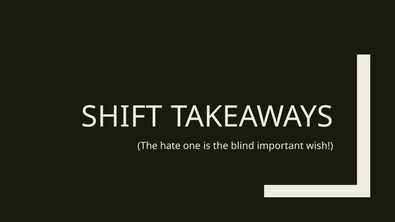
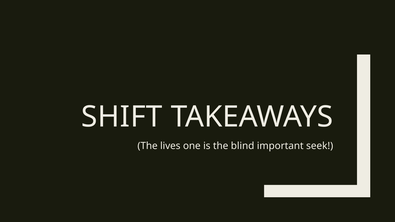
hate: hate -> lives
wish: wish -> seek
